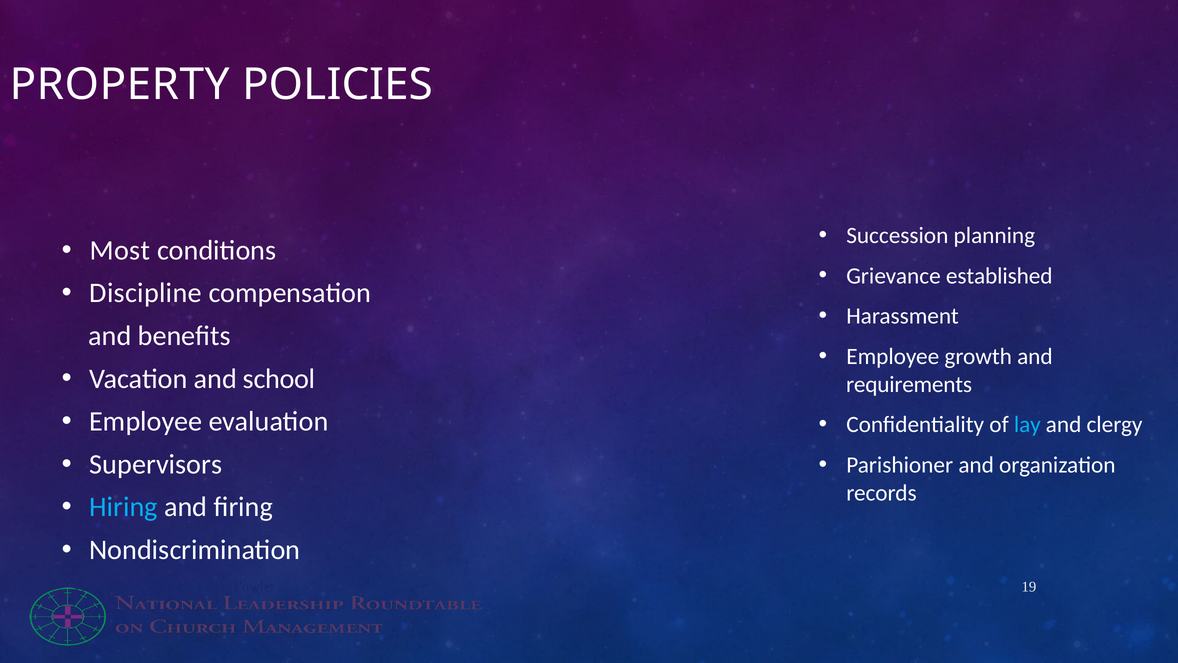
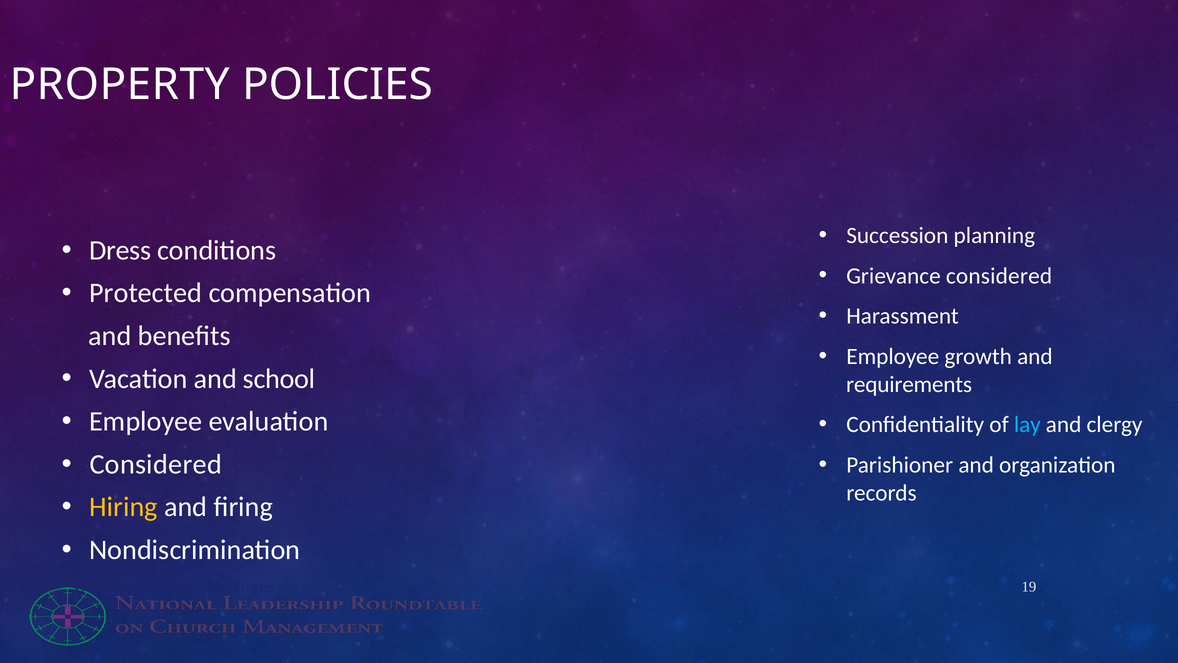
Most: Most -> Dress
Grievance established: established -> considered
Discipline: Discipline -> Protected
Supervisors at (156, 464): Supervisors -> Considered
Hiring colour: light blue -> yellow
